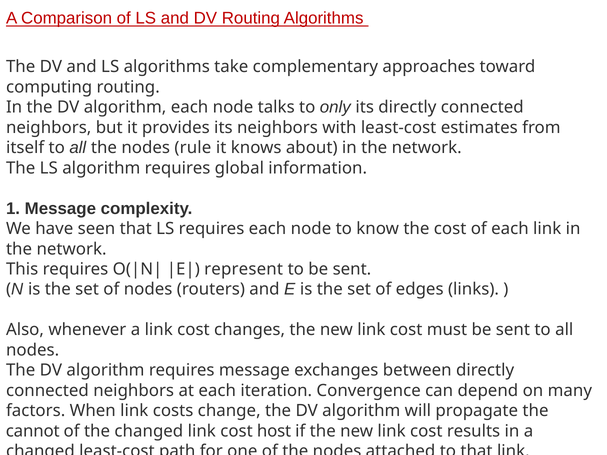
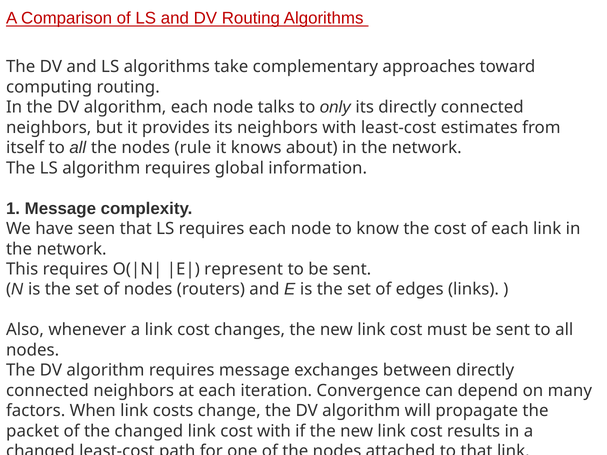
cannot: cannot -> packet
cost host: host -> with
